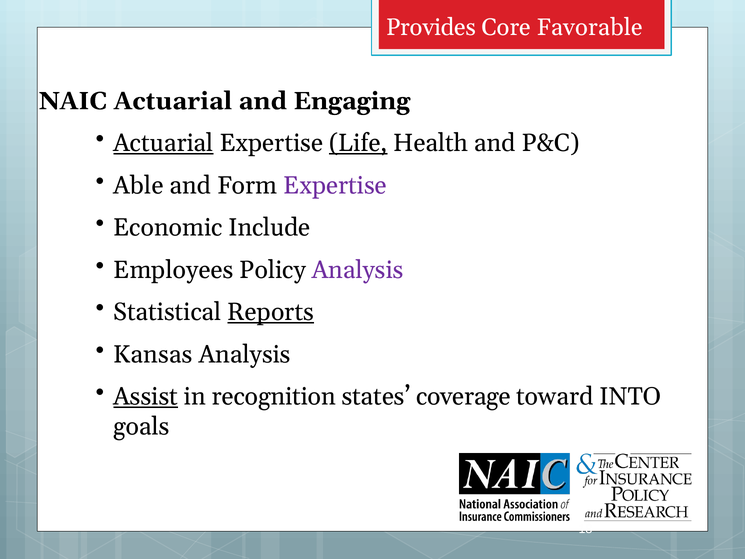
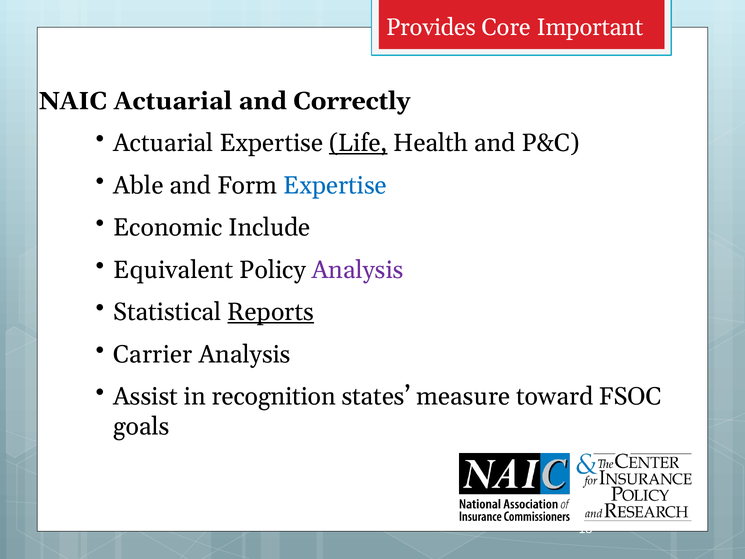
Favorable: Favorable -> Important
Engaging: Engaging -> Correctly
Actuarial at (163, 143) underline: present -> none
Expertise at (335, 185) colour: purple -> blue
Employees: Employees -> Equivalent
Kansas: Kansas -> Carrier
Assist underline: present -> none
coverage: coverage -> measure
INTO: INTO -> FSOC
